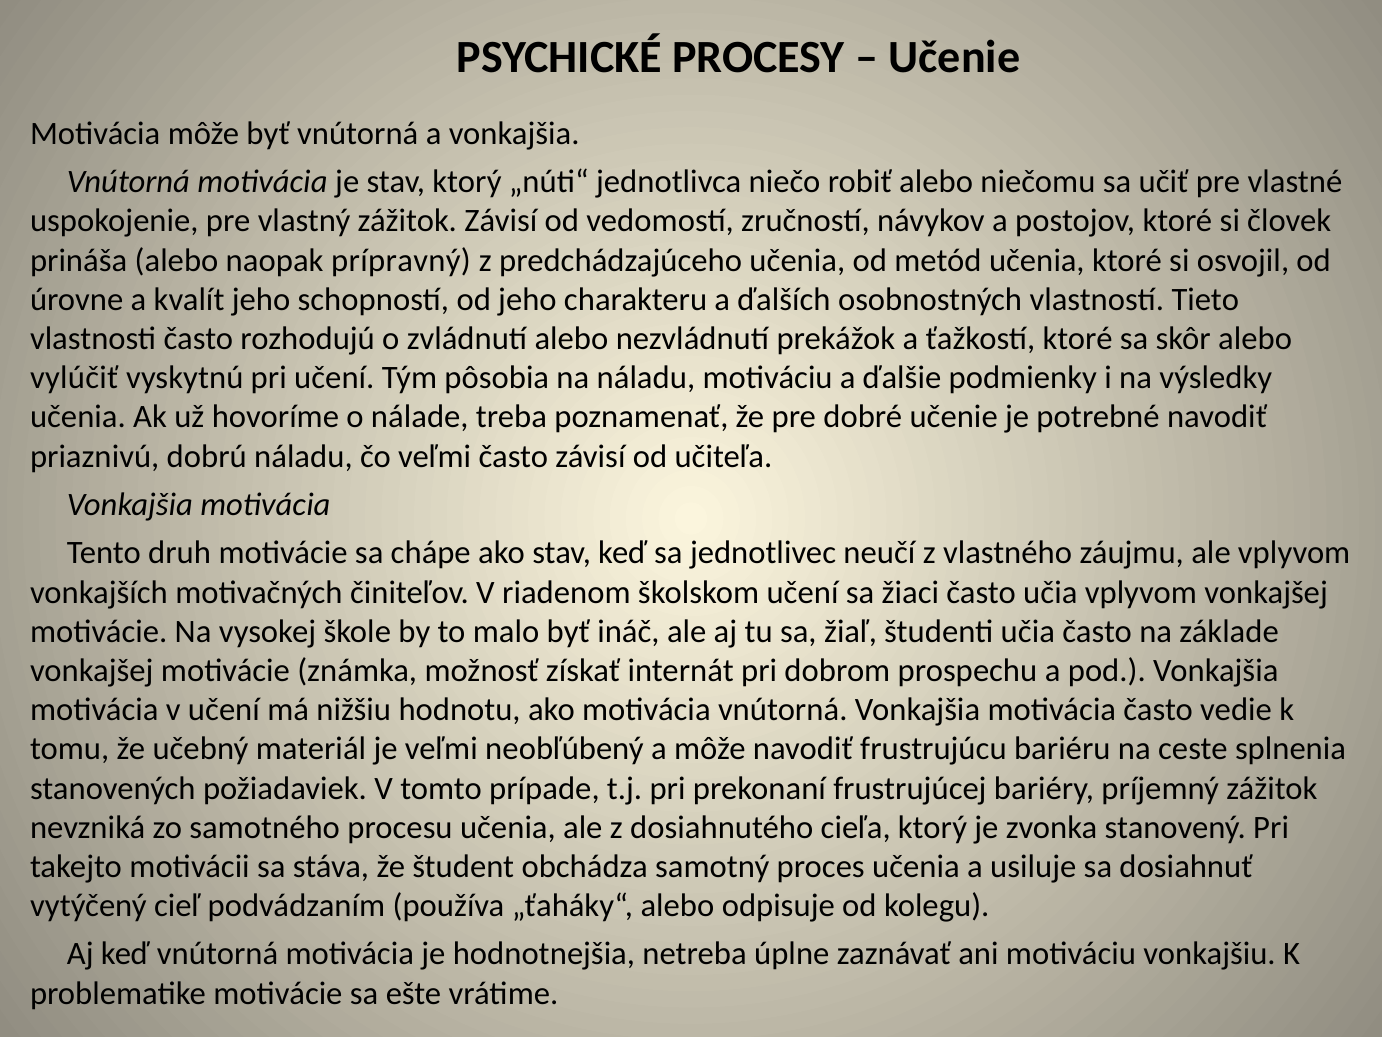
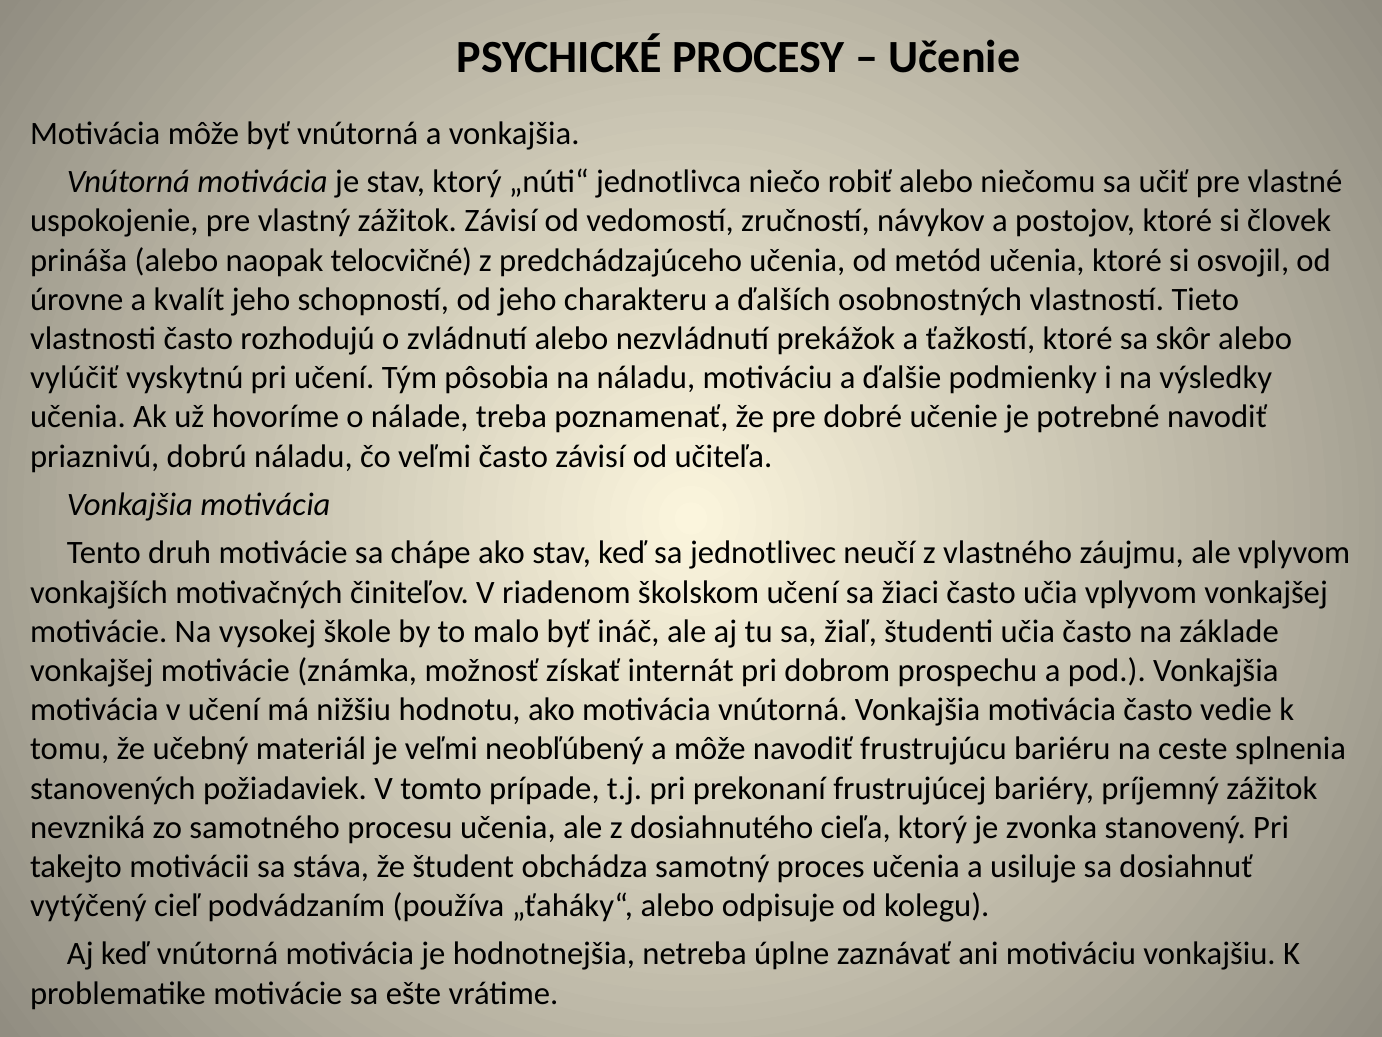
prípravný: prípravný -> telocvičné
